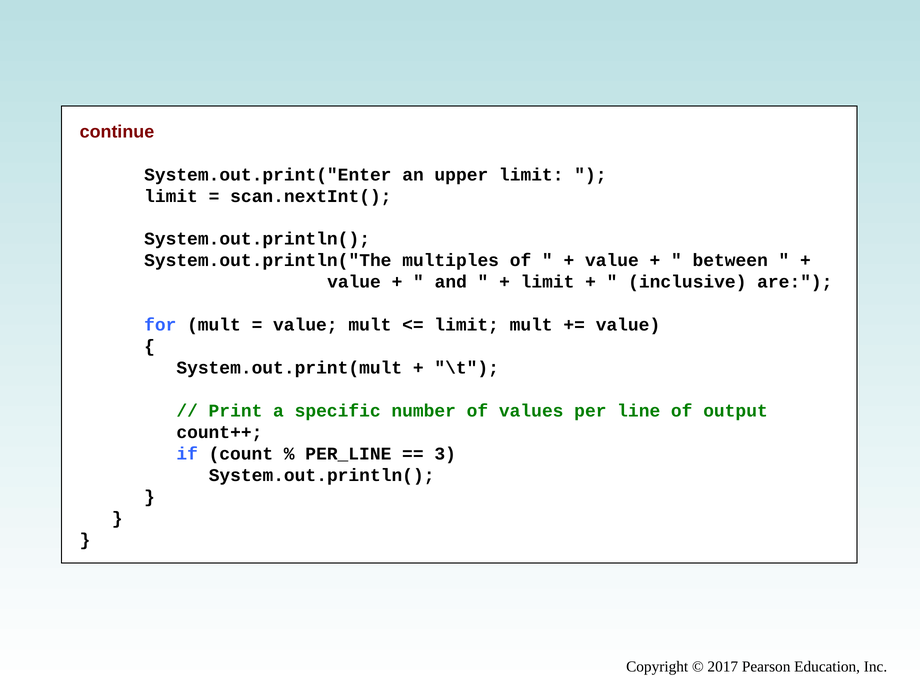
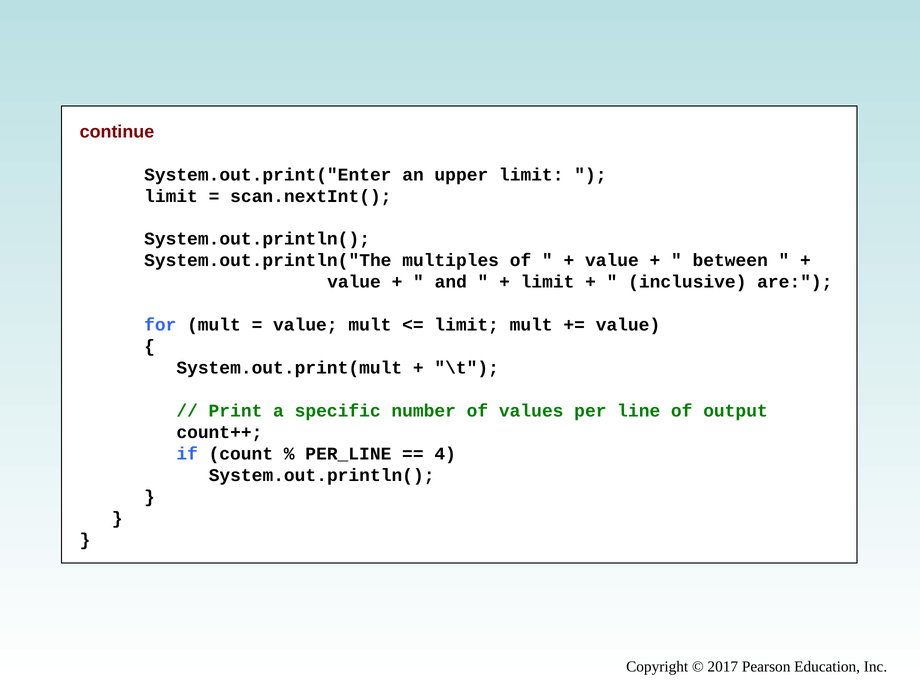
3: 3 -> 4
